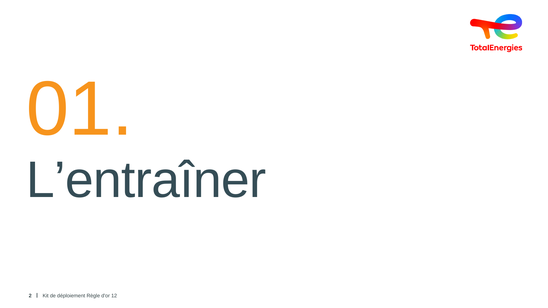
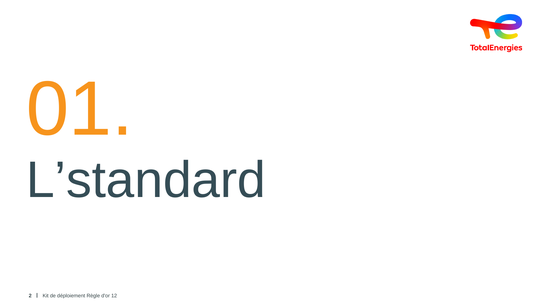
L’entraîner: L’entraîner -> L’standard
